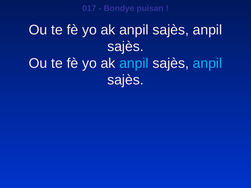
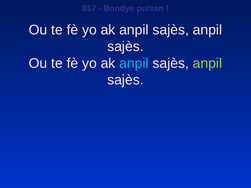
anpil at (207, 63) colour: light blue -> light green
